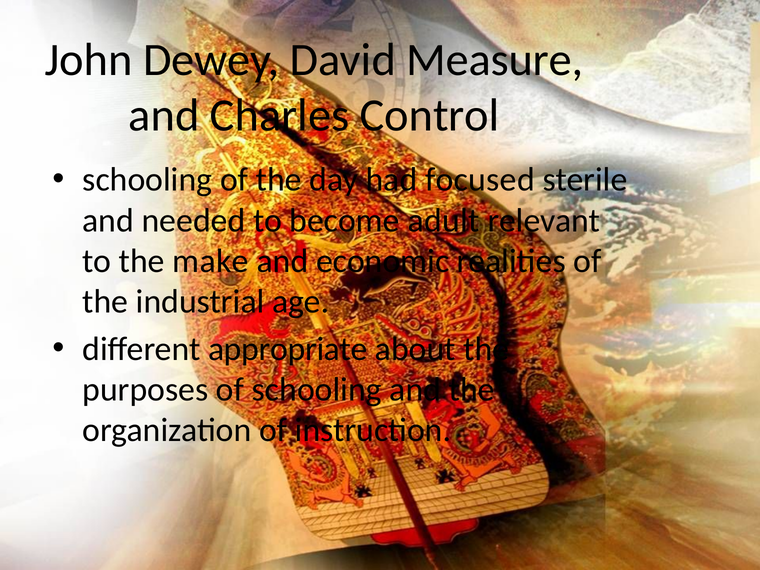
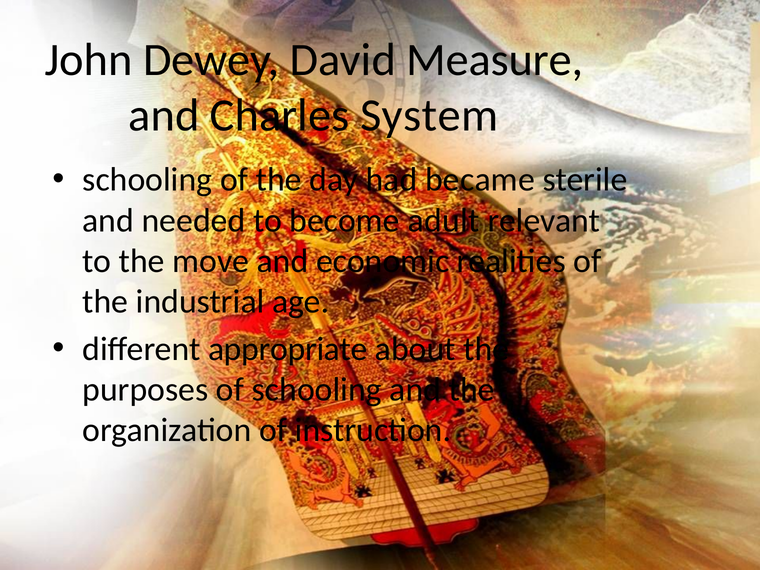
Control: Control -> System
focused: focused -> became
make: make -> move
